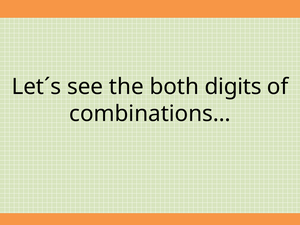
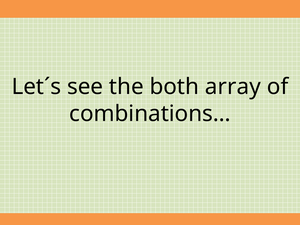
digits: digits -> array
